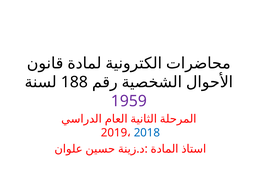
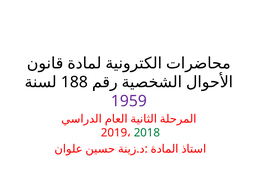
2018 colour: blue -> green
